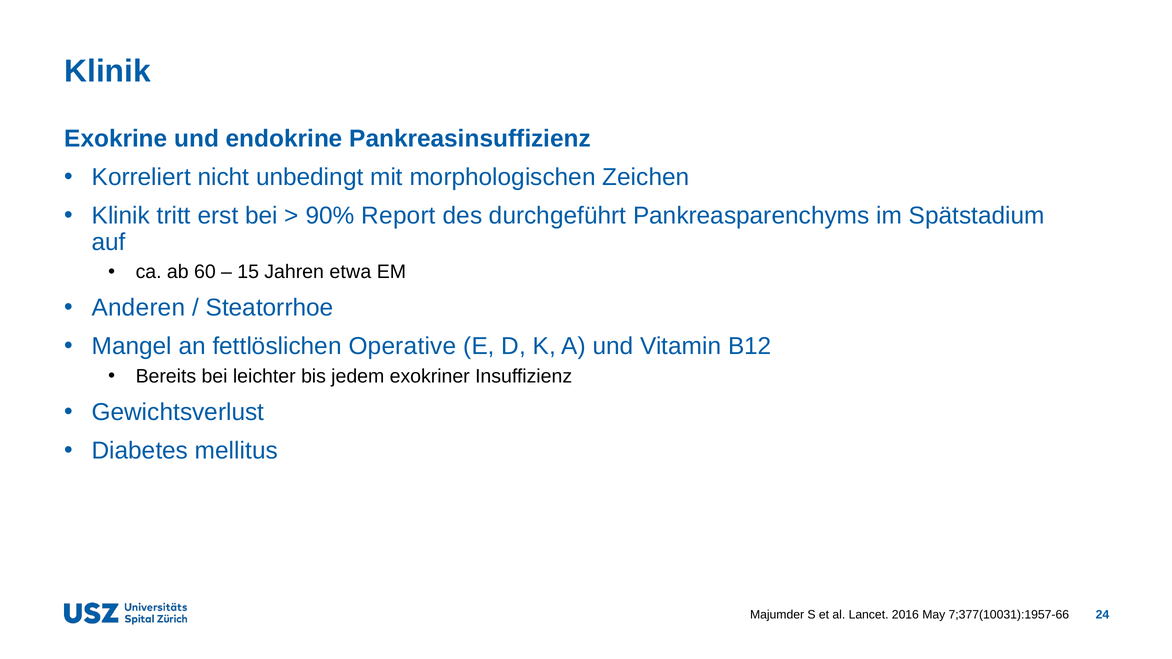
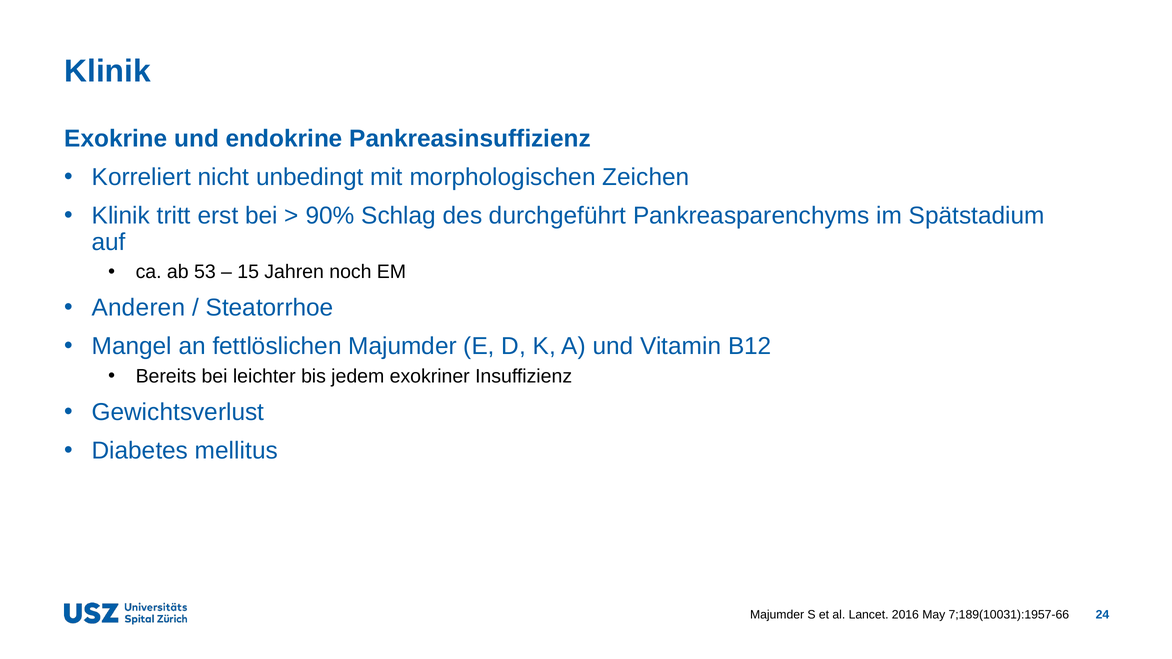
Report: Report -> Schlag
60: 60 -> 53
etwa: etwa -> noch
fettlöslichen Operative: Operative -> Majumder
7;377(10031):1957-66: 7;377(10031):1957-66 -> 7;189(10031):1957-66
